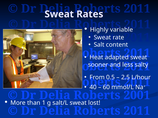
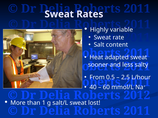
2001: 2001 -> 2012
